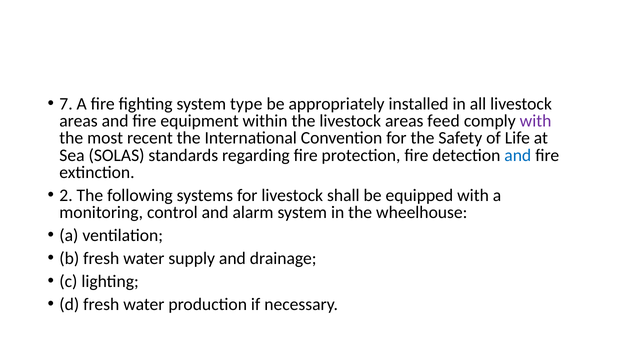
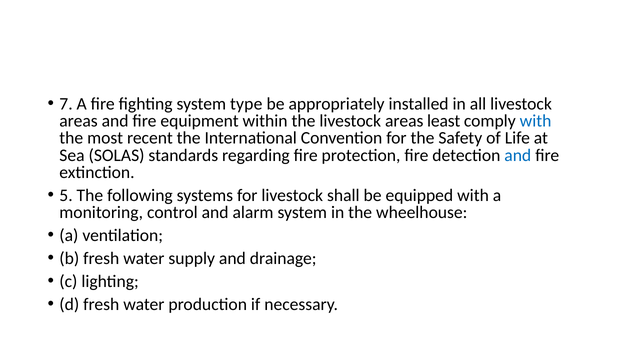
feed: feed -> least
with at (536, 121) colour: purple -> blue
2: 2 -> 5
